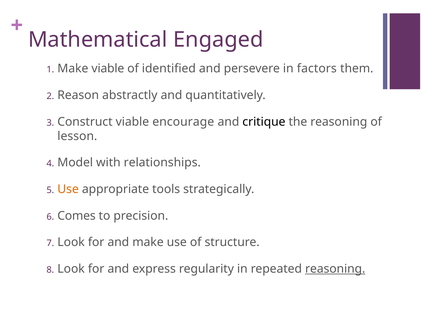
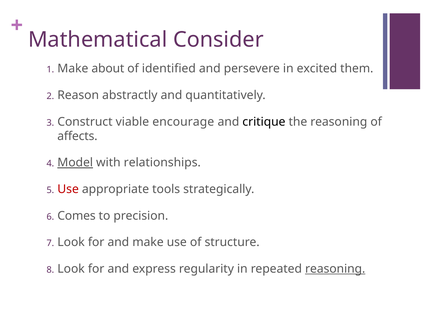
Engaged: Engaged -> Consider
Make viable: viable -> about
factors: factors -> excited
lesson: lesson -> affects
Model underline: none -> present
Use at (68, 189) colour: orange -> red
